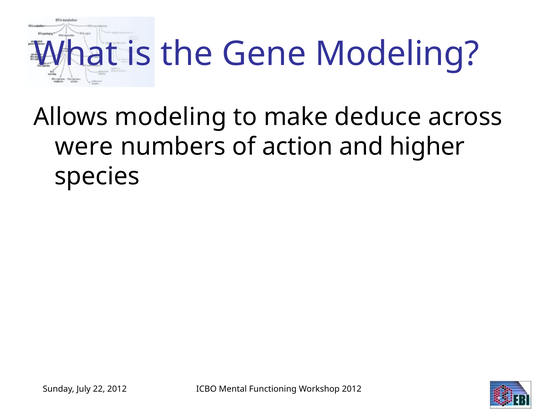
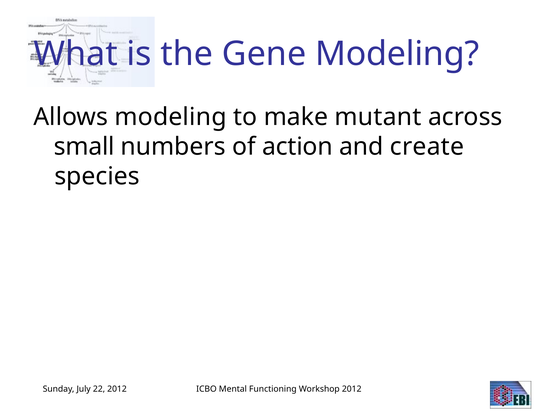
deduce: deduce -> mutant
were: were -> small
higher: higher -> create
